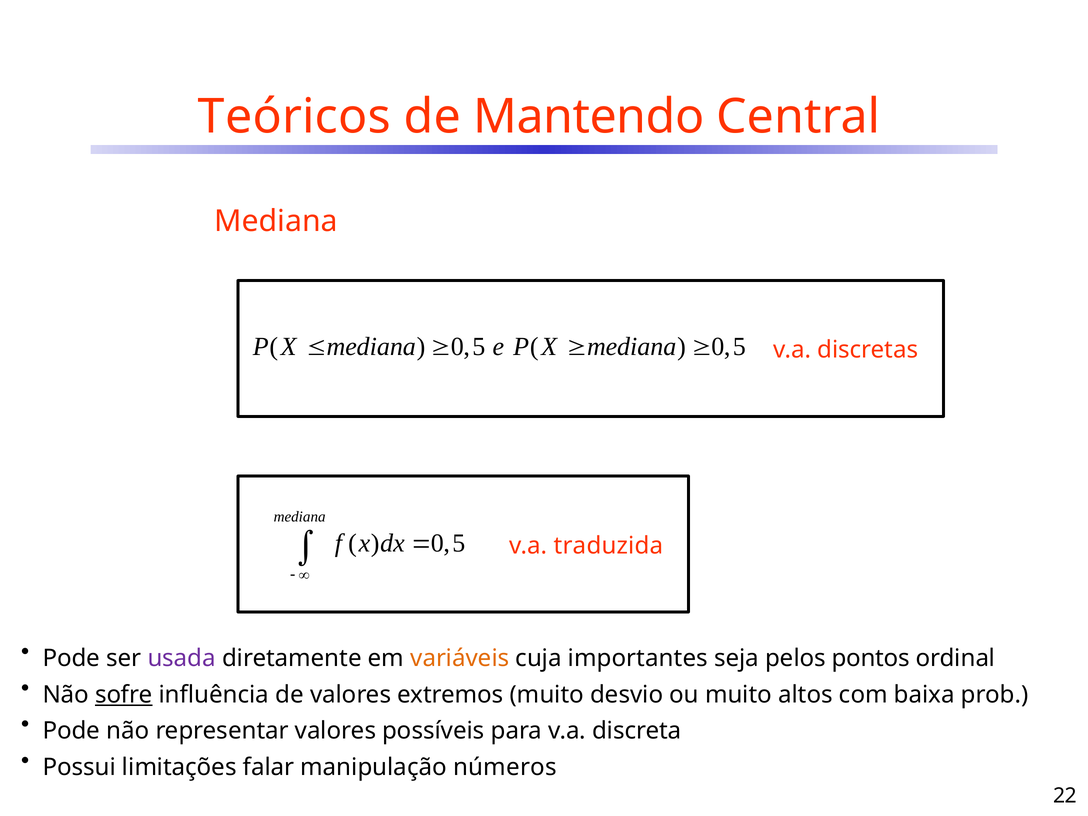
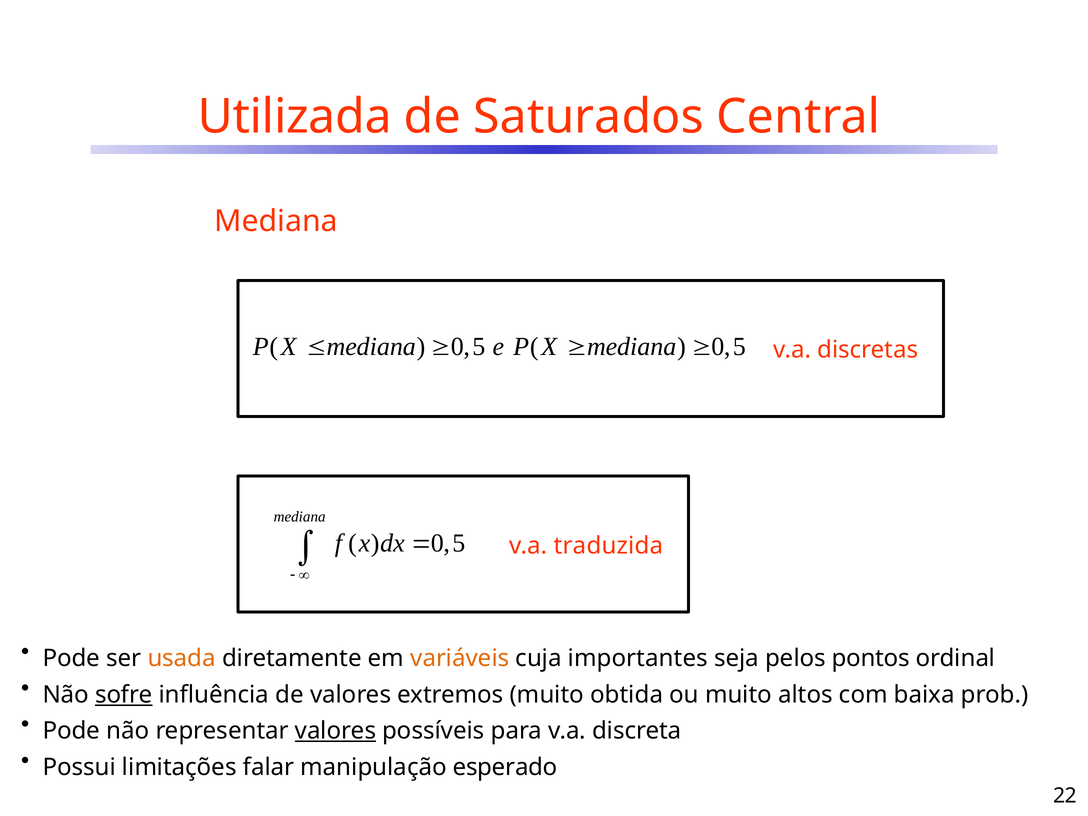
Teóricos: Teóricos -> Utilizada
Mantendo: Mantendo -> Saturados
usada colour: purple -> orange
desvio: desvio -> obtida
valores at (335, 731) underline: none -> present
números: números -> esperado
